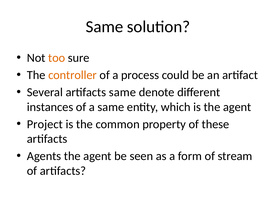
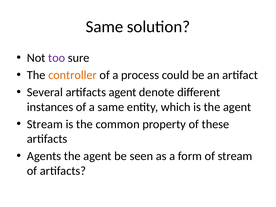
too colour: orange -> purple
artifacts same: same -> agent
Project at (45, 124): Project -> Stream
